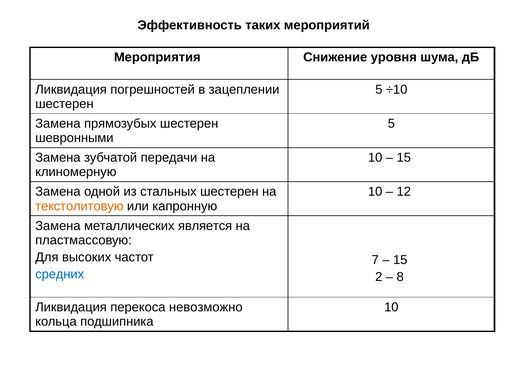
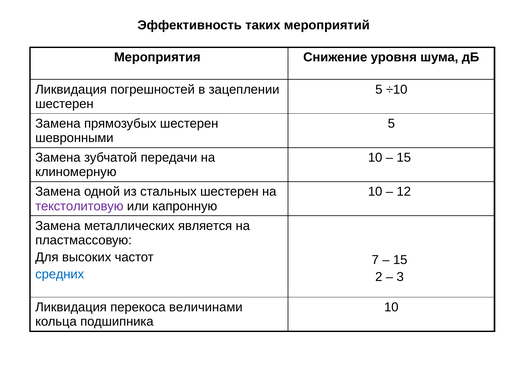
текстолитовую colour: orange -> purple
8: 8 -> 3
невозможно: невозможно -> величинами
